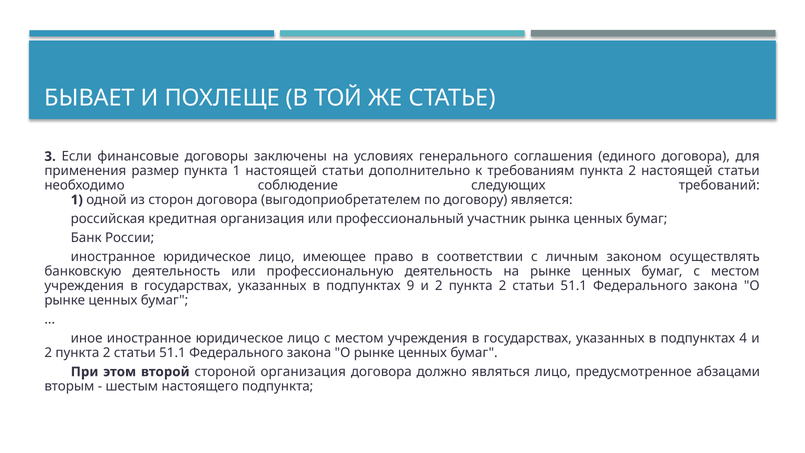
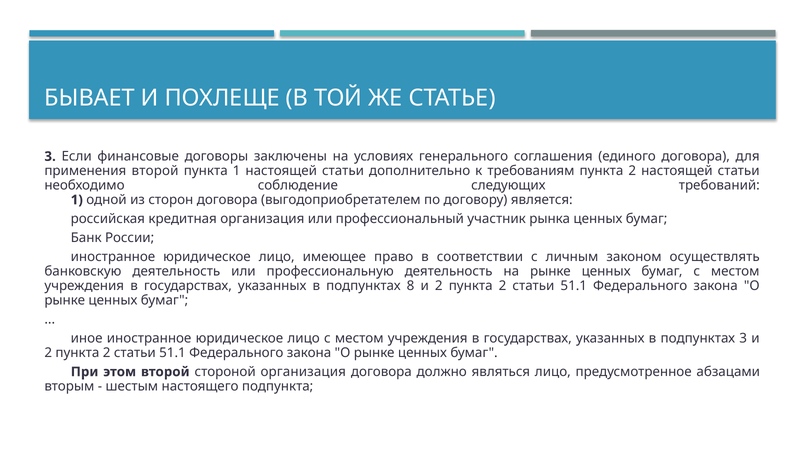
применения размер: размер -> второй
9: 9 -> 8
подпунктах 4: 4 -> 3
